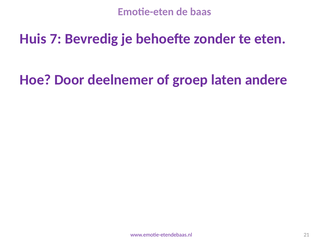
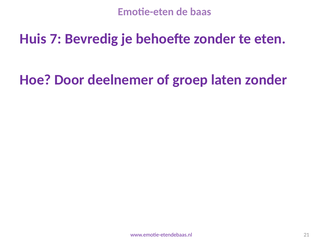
laten andere: andere -> zonder
